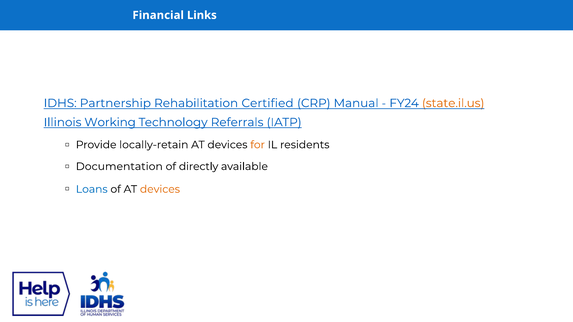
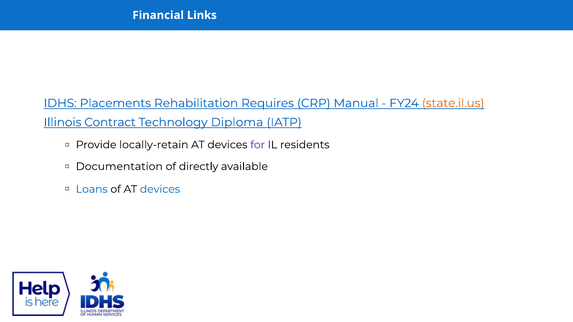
Partnership: Partnership -> Placements
Certified: Certified -> Requires
Working: Working -> Contract
Referrals: Referrals -> Diploma
for colour: orange -> purple
devices at (160, 189) colour: orange -> blue
